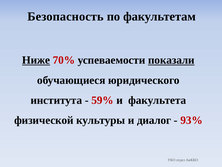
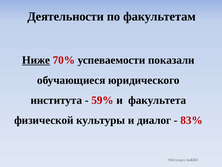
Безопасность: Безопасность -> Деятельности
показали underline: present -> none
93%: 93% -> 83%
